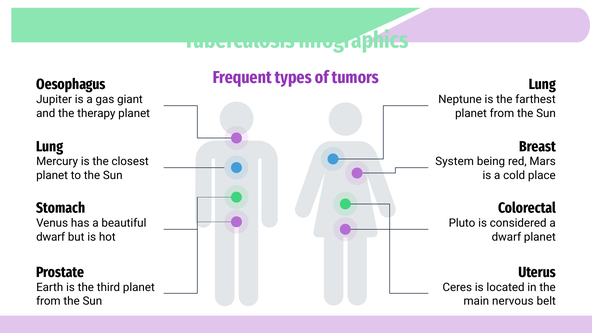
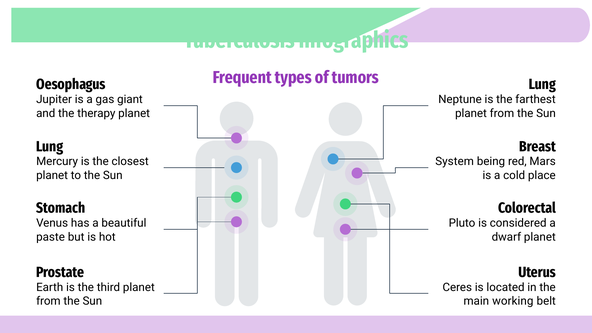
dwarf at (51, 237): dwarf -> paste
nervous: nervous -> working
